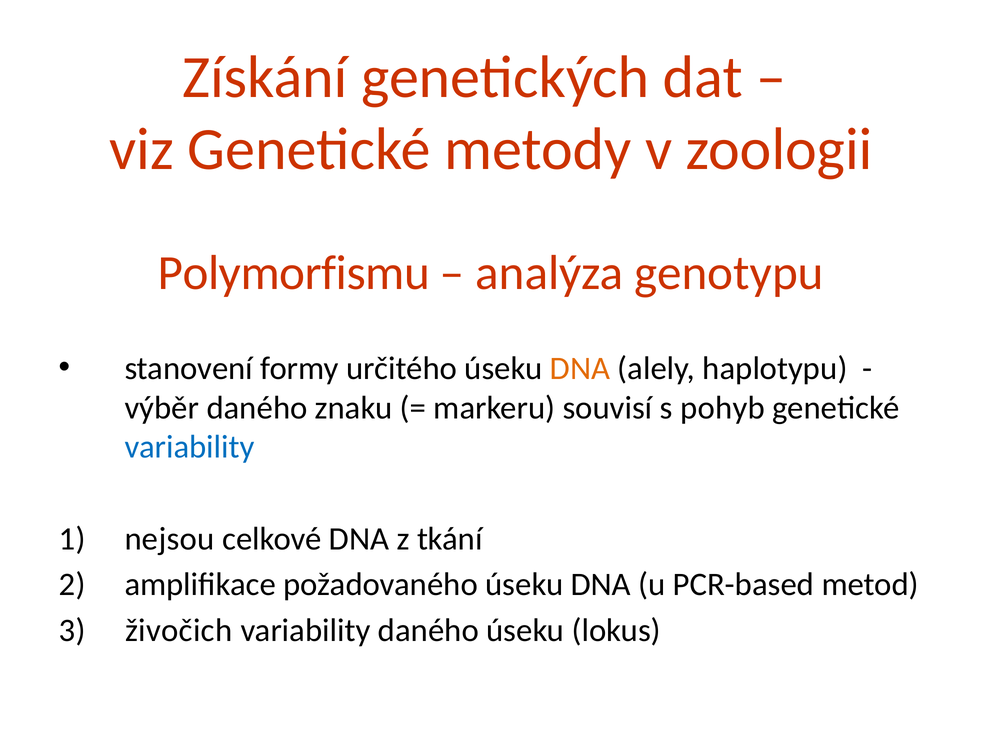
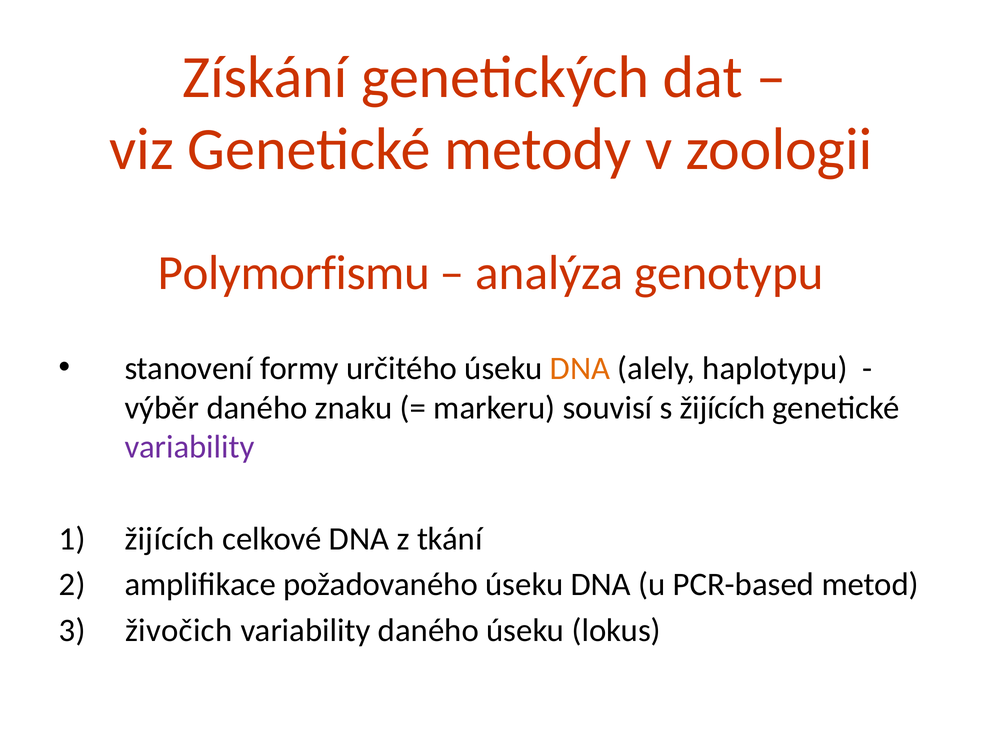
s pohyb: pohyb -> žijících
variability at (190, 447) colour: blue -> purple
nejsou at (170, 539): nejsou -> žijících
